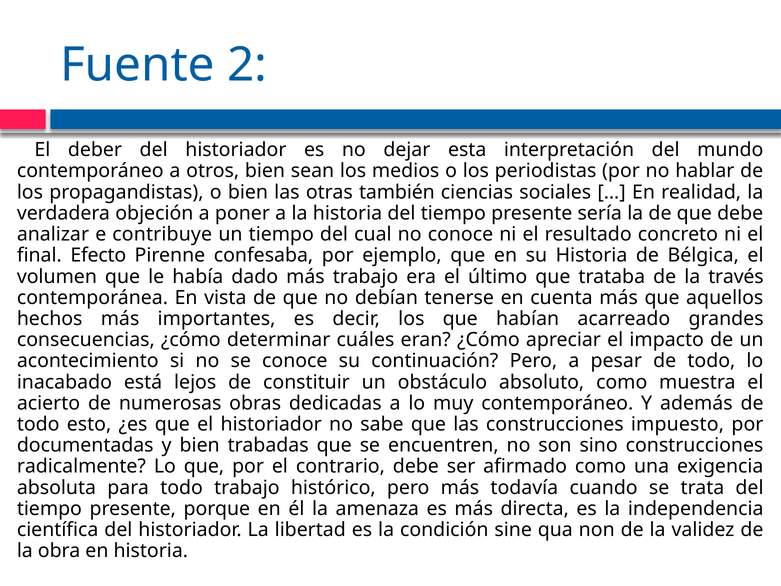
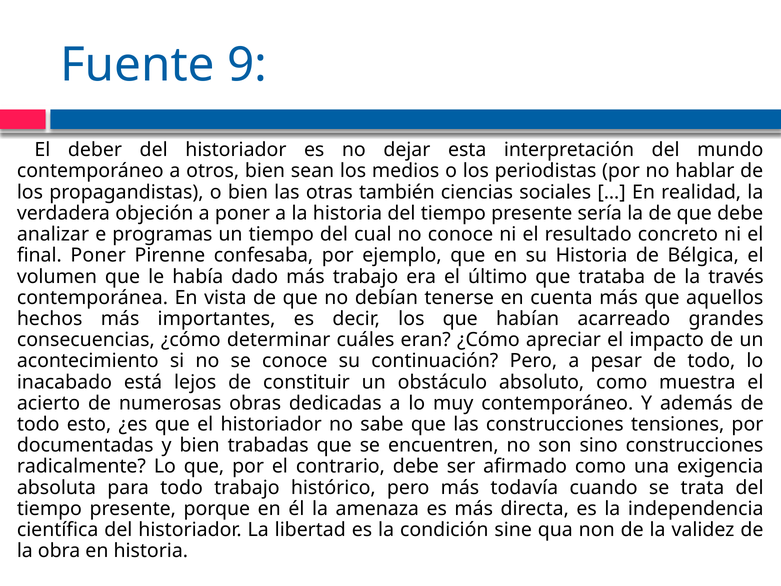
2: 2 -> 9
contribuye: contribuye -> programas
final Efecto: Efecto -> Poner
impuesto: impuesto -> tensiones
